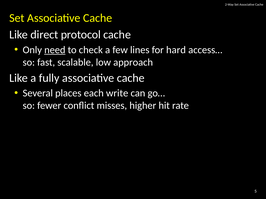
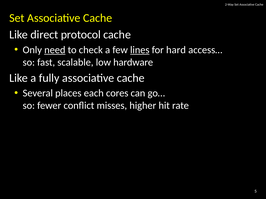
lines underline: none -> present
approach: approach -> hardware
write: write -> cores
